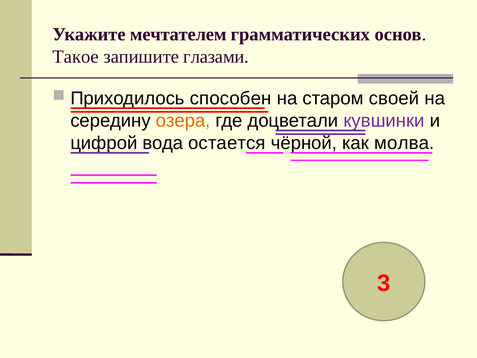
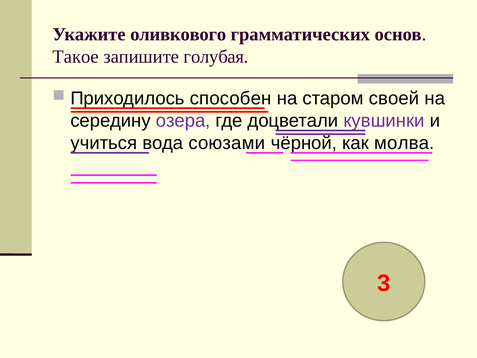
мечтателем: мечтателем -> оливкового
глазами: глазами -> голубая
озера colour: orange -> purple
цифрой: цифрой -> учиться
остается: остается -> союзами
